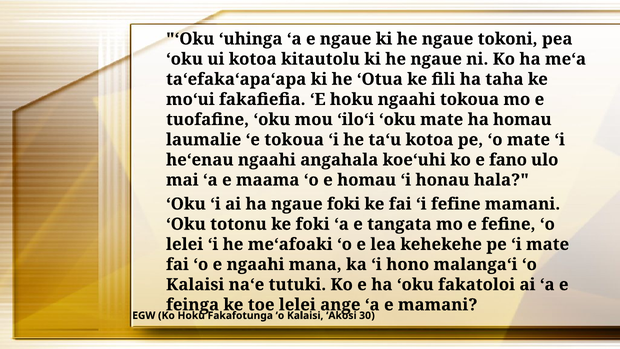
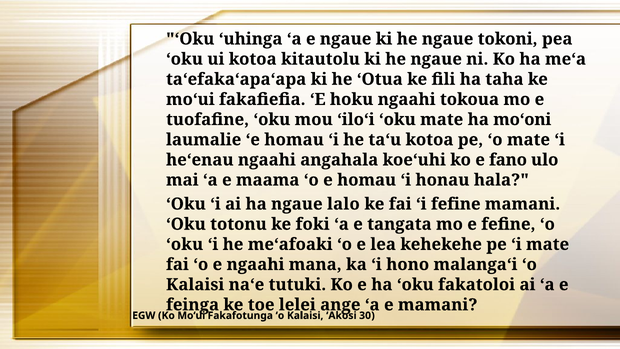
ha homau: homau -> moʻoni
ʻe tokoua: tokoua -> homau
ngaue foki: foki -> lalo
lelei at (185, 244): lelei -> ʻoku
Ko Hoku: Hoku -> Moʻui
